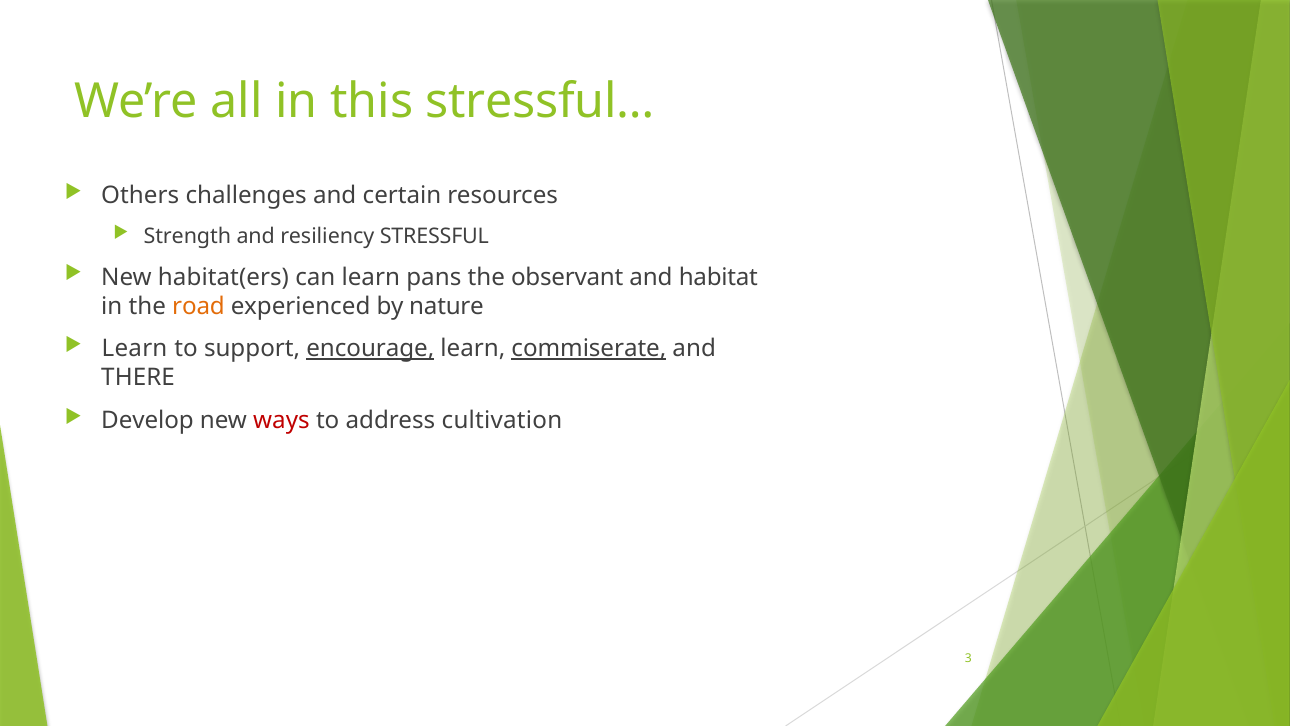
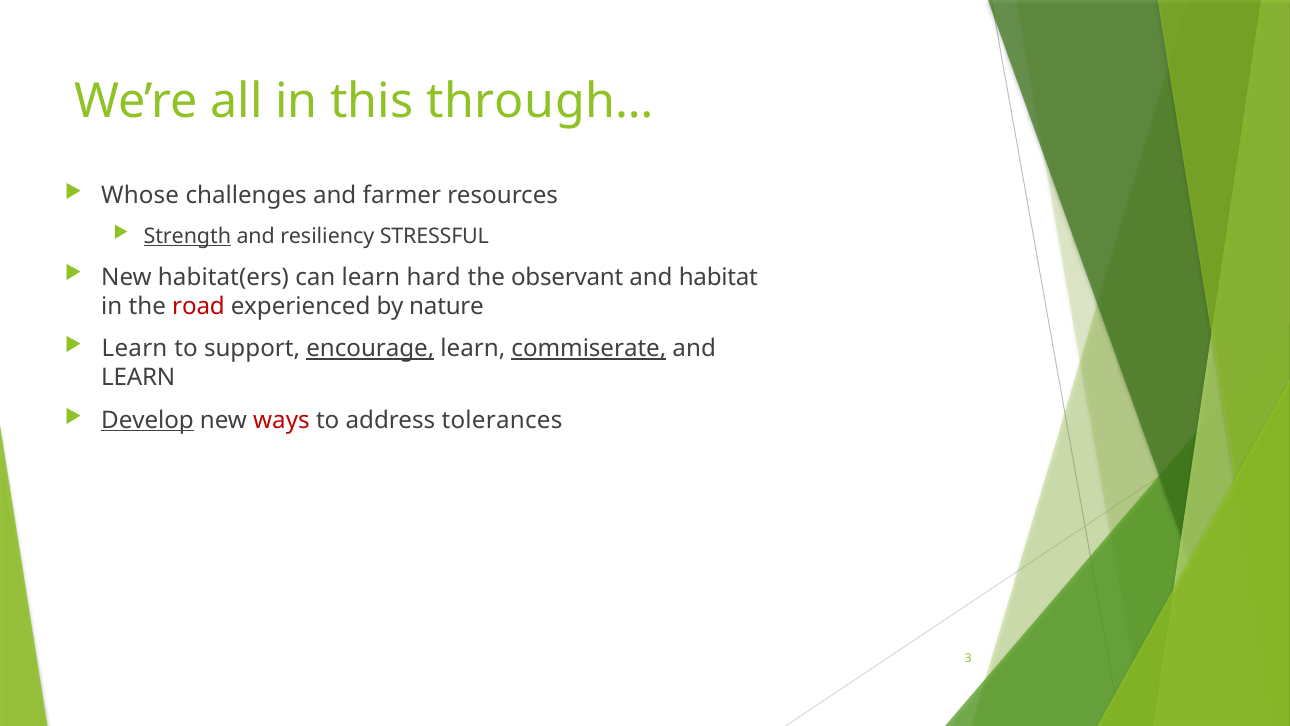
stressful…: stressful… -> through…
Others: Others -> Whose
certain: certain -> farmer
Strength underline: none -> present
pans: pans -> hard
road colour: orange -> red
THERE at (138, 377): THERE -> LEARN
Develop underline: none -> present
cultivation: cultivation -> tolerances
